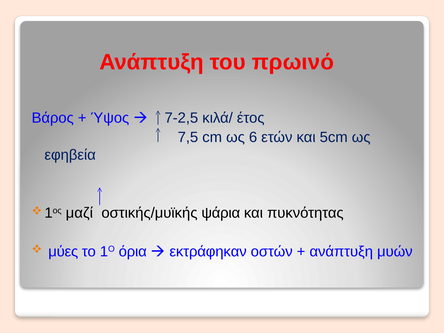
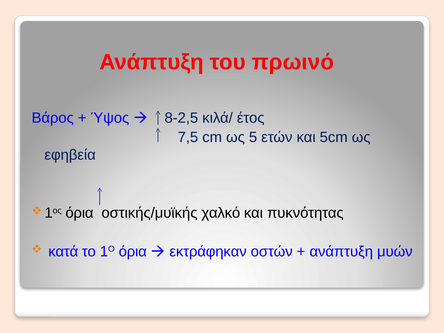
7-2,5: 7-2,5 -> 8-2,5
6: 6 -> 5
μαζί at (79, 213): μαζί -> όρια
ψάρια: ψάρια -> χαλκό
μύες: μύες -> κατά
